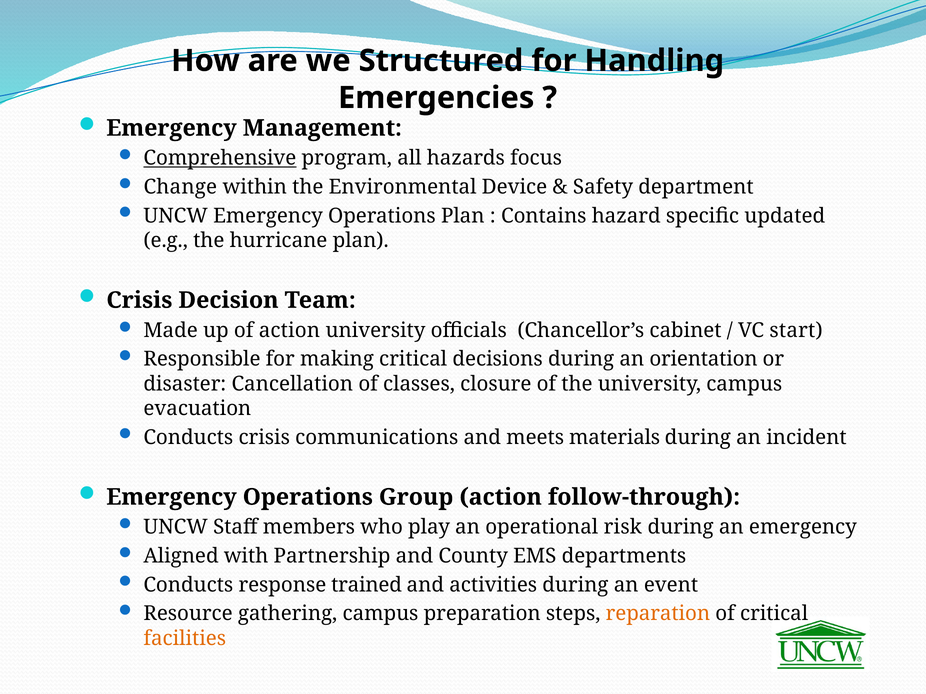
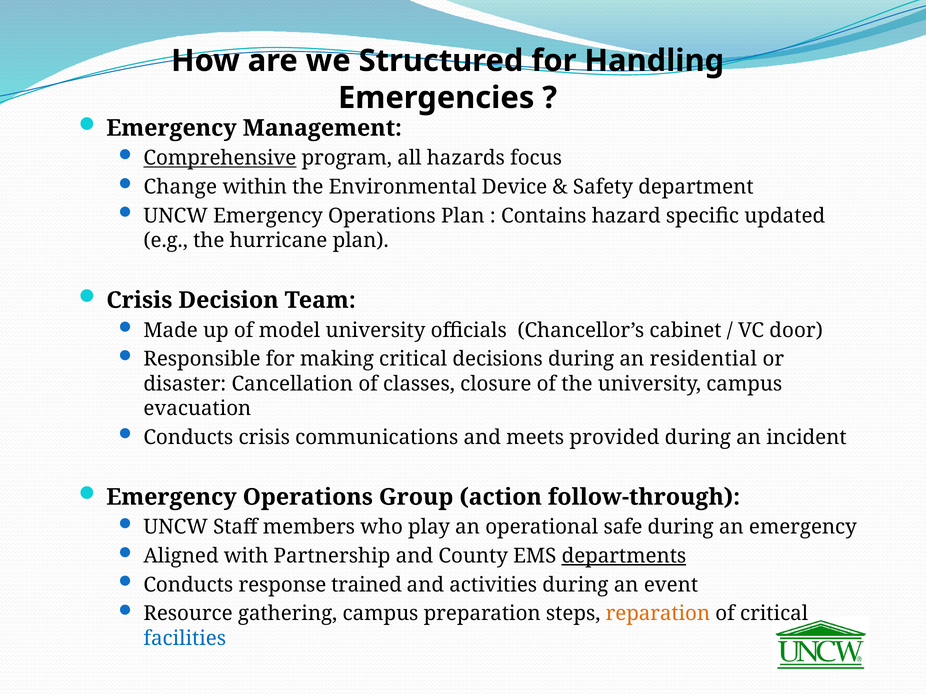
of action: action -> model
start: start -> door
orientation: orientation -> residential
materials: materials -> provided
risk: risk -> safe
departments underline: none -> present
facilities colour: orange -> blue
